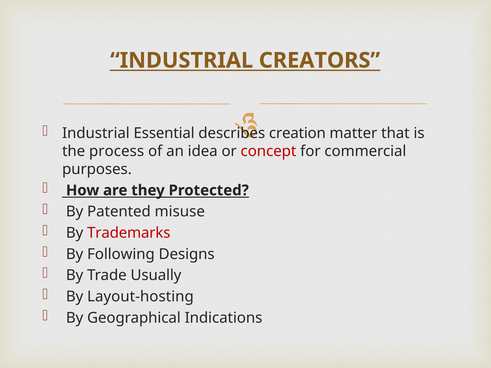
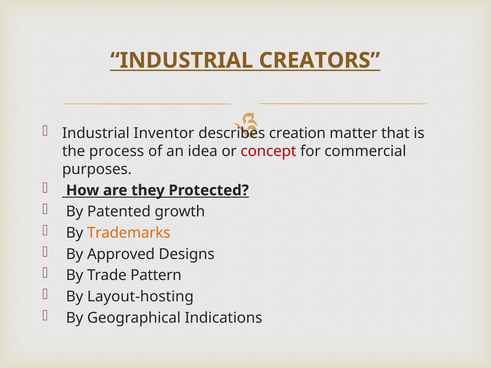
Essential: Essential -> Inventor
misuse: misuse -> growth
Trademarks colour: red -> orange
Following: Following -> Approved
Usually: Usually -> Pattern
